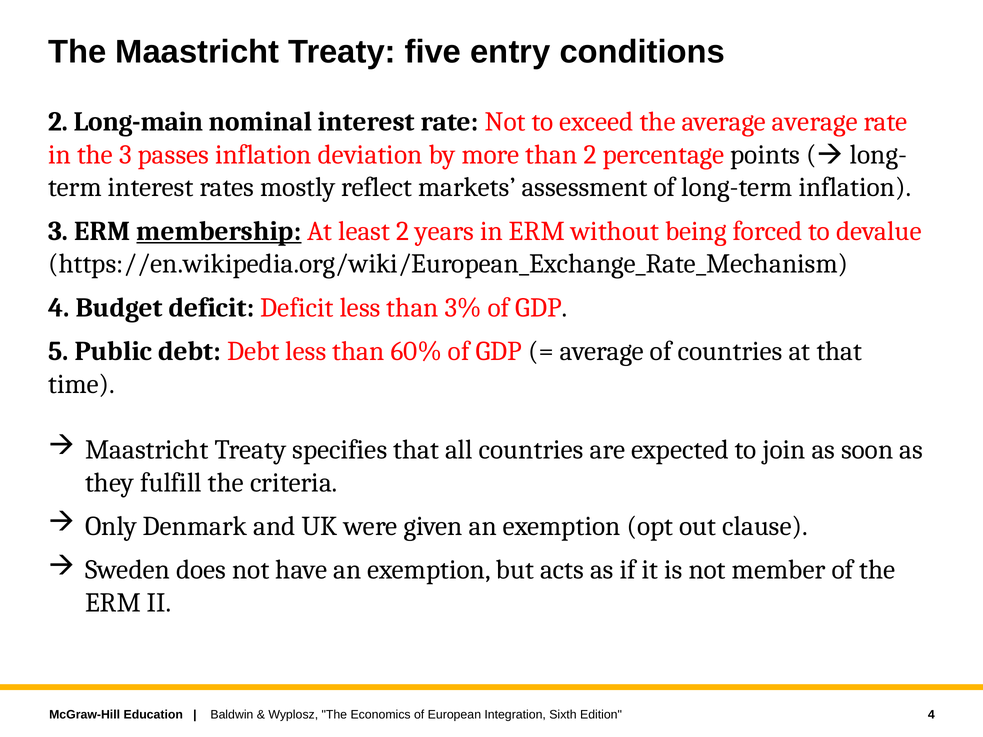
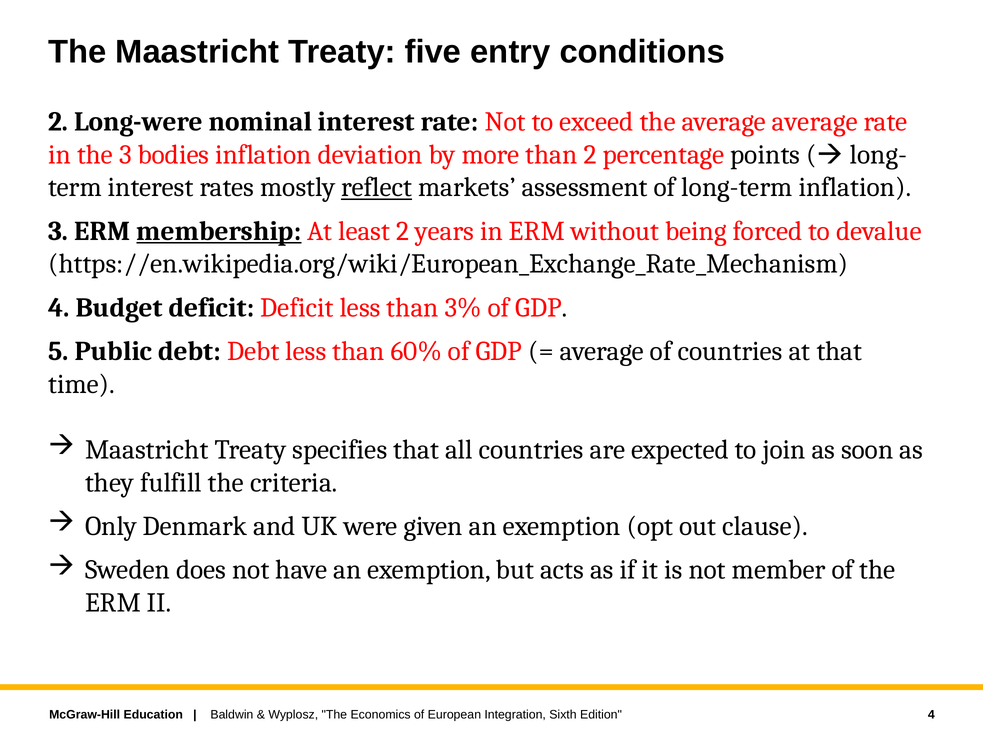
Long-main: Long-main -> Long-were
passes: passes -> bodies
reflect underline: none -> present
